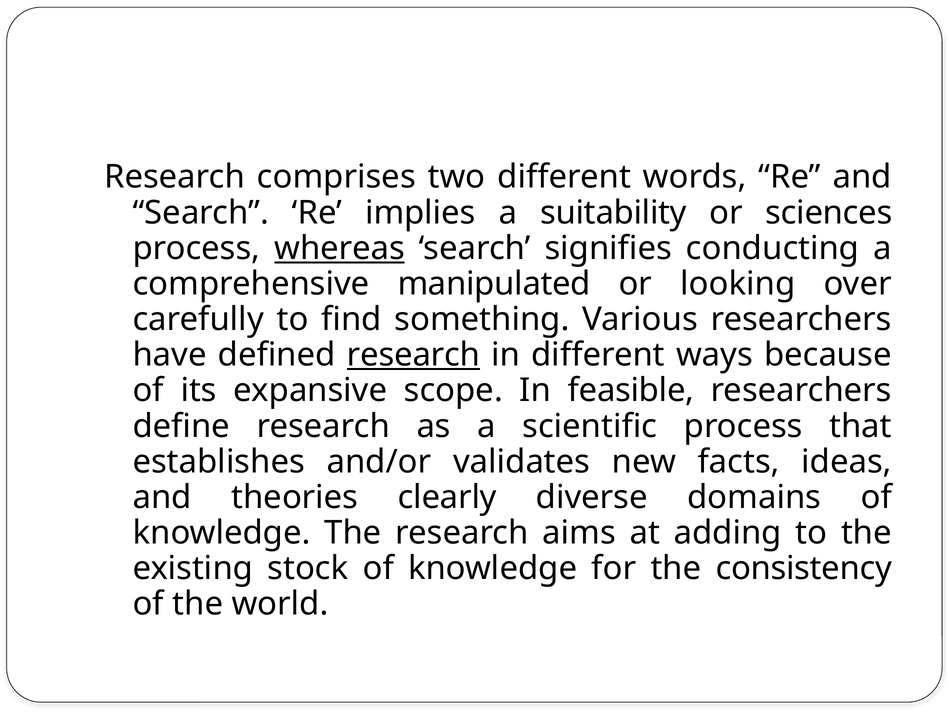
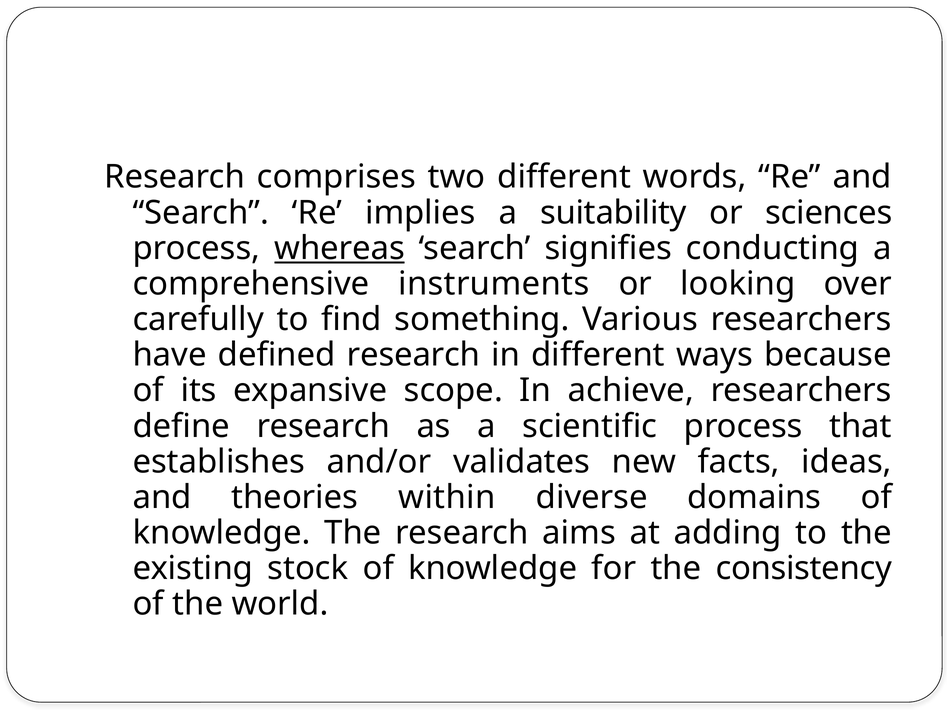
manipulated: manipulated -> instruments
research at (414, 355) underline: present -> none
feasible: feasible -> achieve
clearly: clearly -> within
